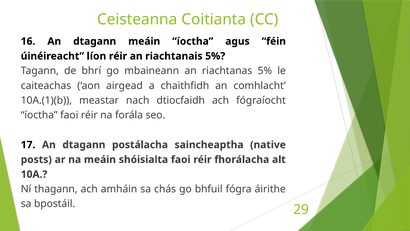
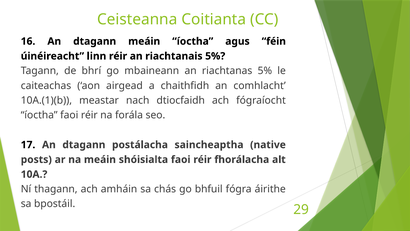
líon: líon -> linn
